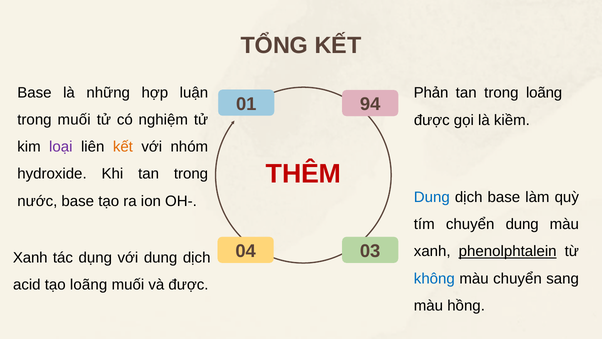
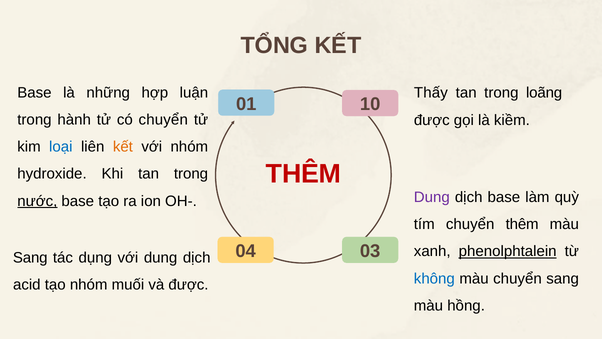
Phản: Phản -> Thấy
94: 94 -> 10
trong muối: muối -> hành
có nghiệm: nghiệm -> chuyển
loại colour: purple -> blue
Dung at (432, 197) colour: blue -> purple
nước underline: none -> present
chuyển dung: dung -> thêm
Xanh at (30, 257): Xanh -> Sang
tạo loãng: loãng -> nhóm
